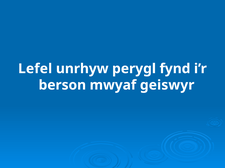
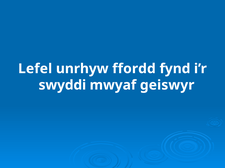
perygl: perygl -> ffordd
berson: berson -> swyddi
